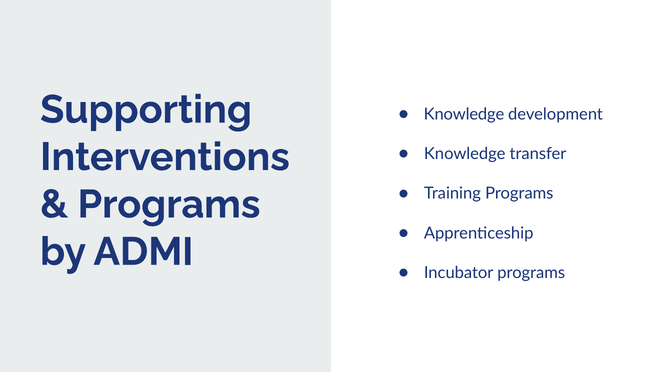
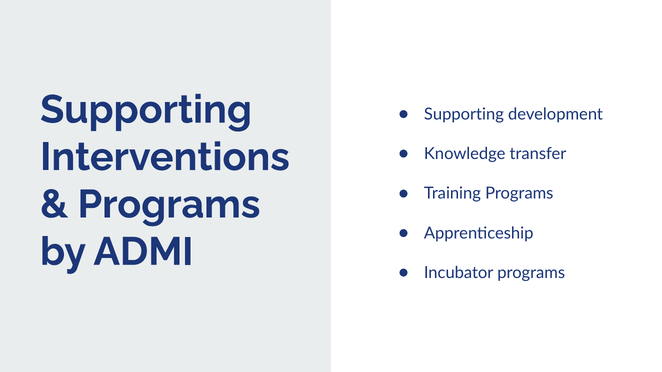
Knowledge at (464, 114): Knowledge -> Supporting
